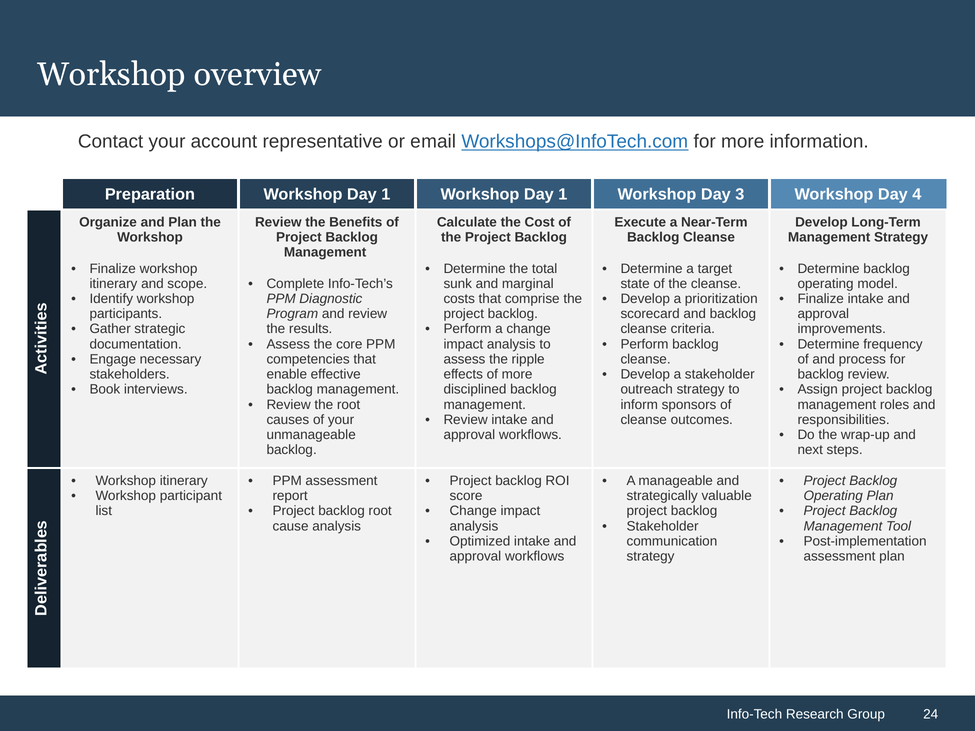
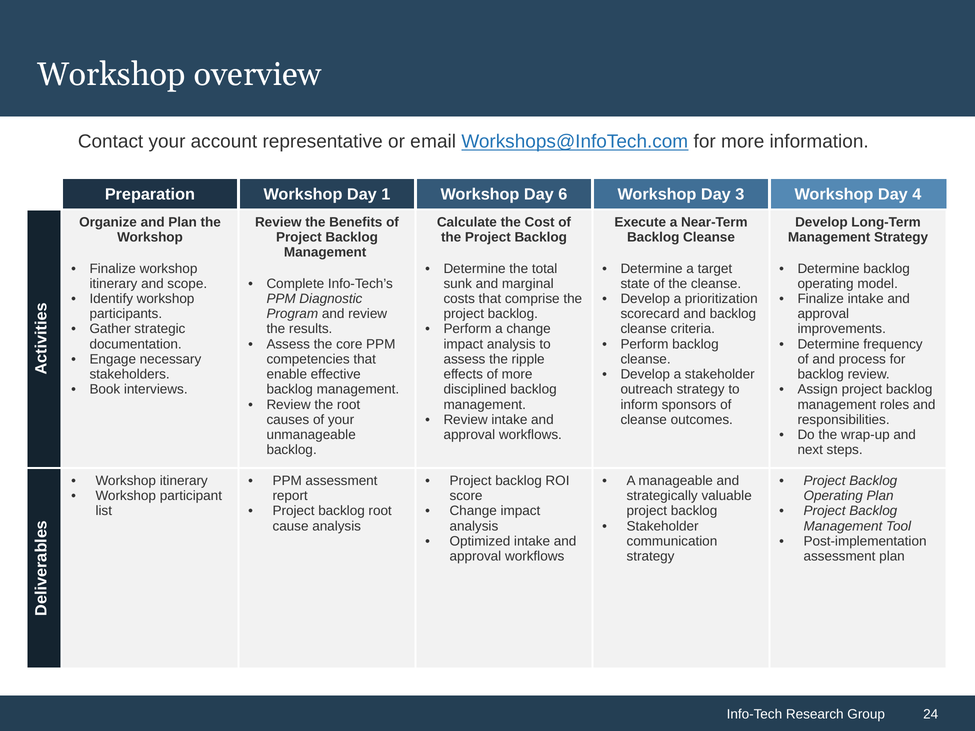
1 Workshop Day 1: 1 -> 6
